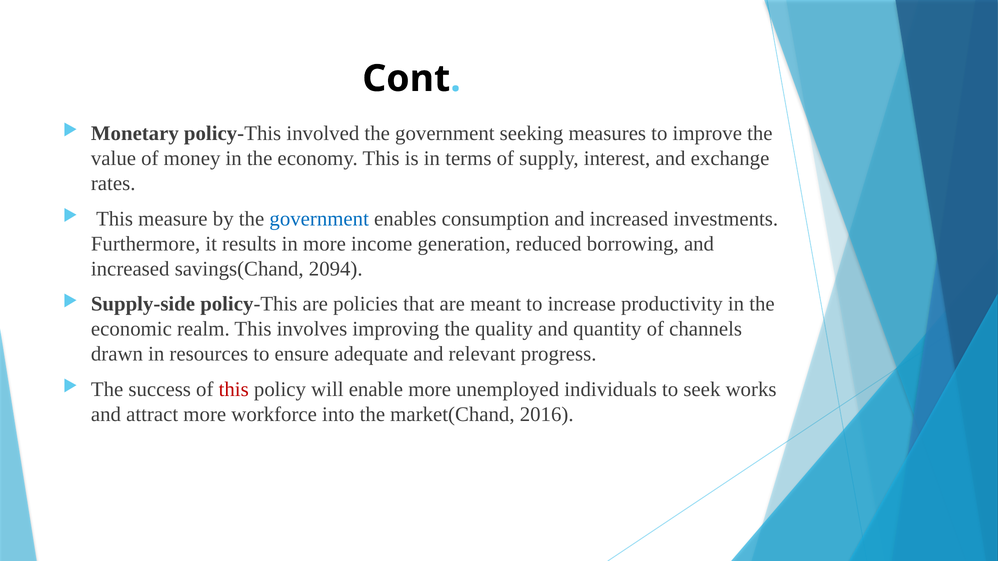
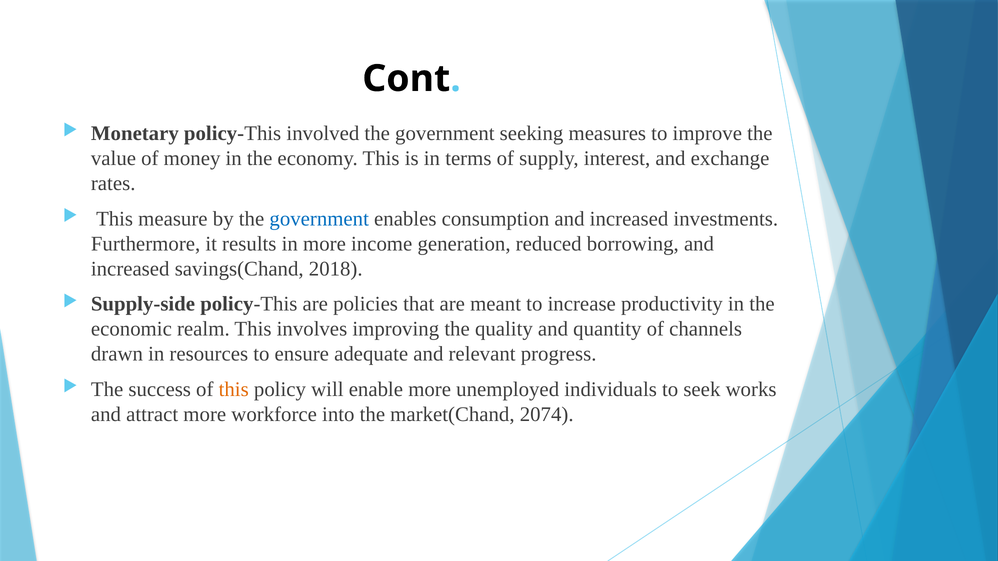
2094: 2094 -> 2018
this at (234, 390) colour: red -> orange
2016: 2016 -> 2074
